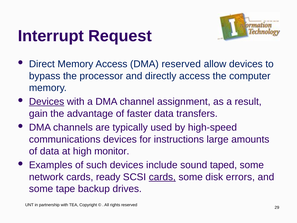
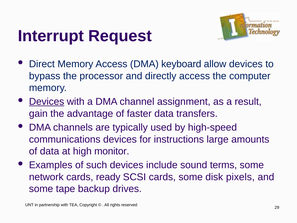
DMA reserved: reserved -> keyboard
taped: taped -> terms
cards at (162, 177) underline: present -> none
errors: errors -> pixels
